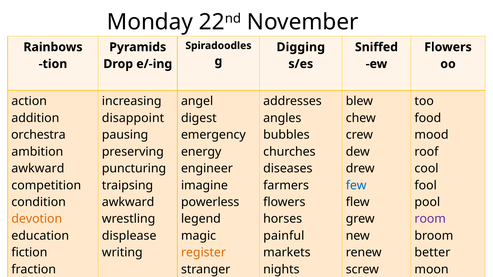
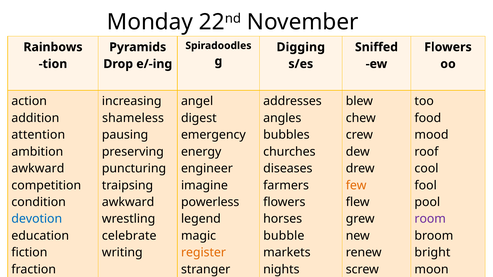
disappoint: disappoint -> shameless
orchestra: orchestra -> attention
few colour: blue -> orange
devotion colour: orange -> blue
displease: displease -> celebrate
painful: painful -> bubble
better: better -> bright
